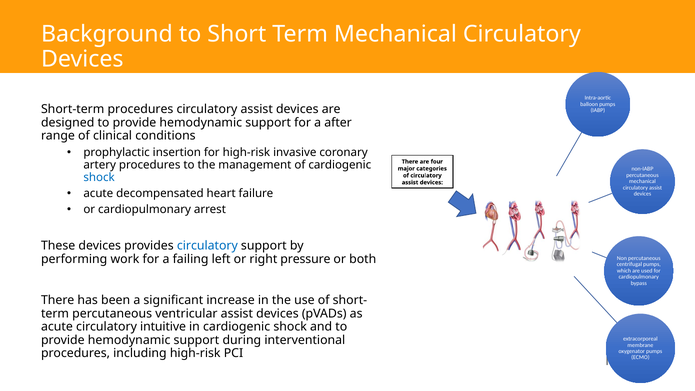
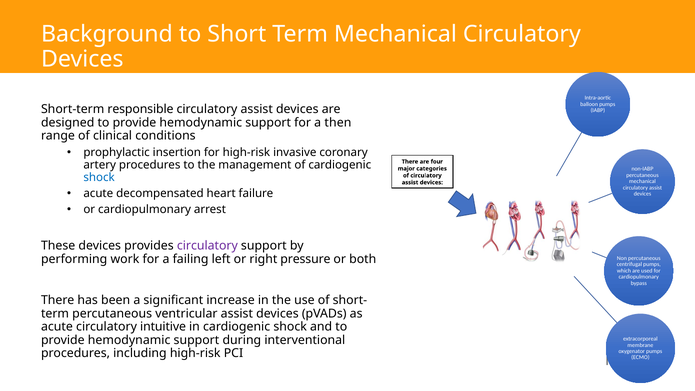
Short-term procedures: procedures -> responsible
after: after -> then
circulatory at (207, 246) colour: blue -> purple
